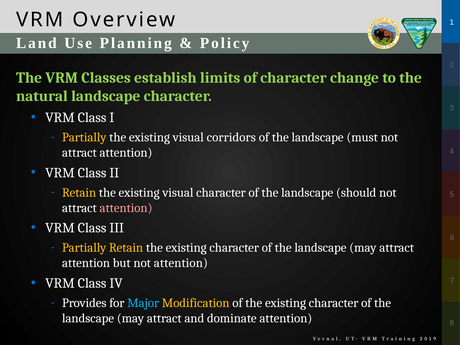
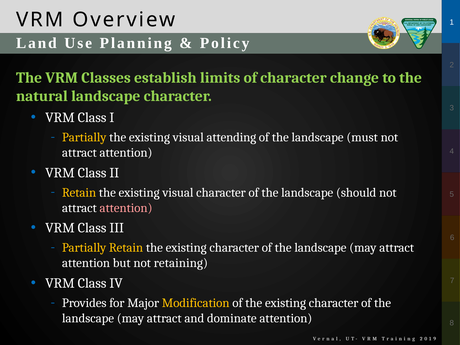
corridors: corridors -> attending
not attention: attention -> retaining
Major colour: light blue -> white
